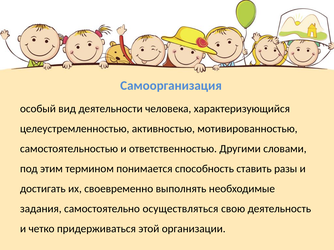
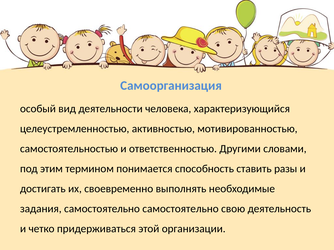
самостоятельно осуществляться: осуществляться -> самостоятельно
